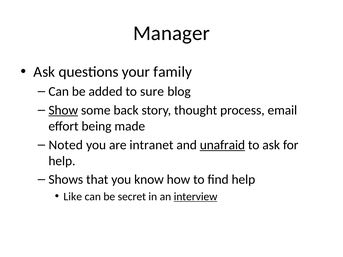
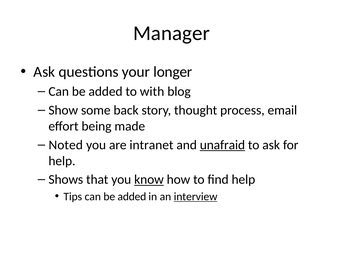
family: family -> longer
sure: sure -> with
Show underline: present -> none
know underline: none -> present
Like: Like -> Tips
secret at (132, 197): secret -> added
